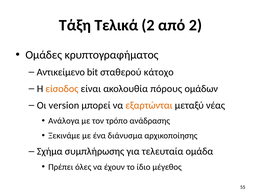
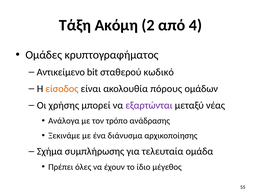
Τελικά: Τελικά -> Ακόμη
από 2: 2 -> 4
κάτοχο: κάτοχο -> κωδικό
version: version -> χρήσης
εξαρτώνται colour: orange -> purple
